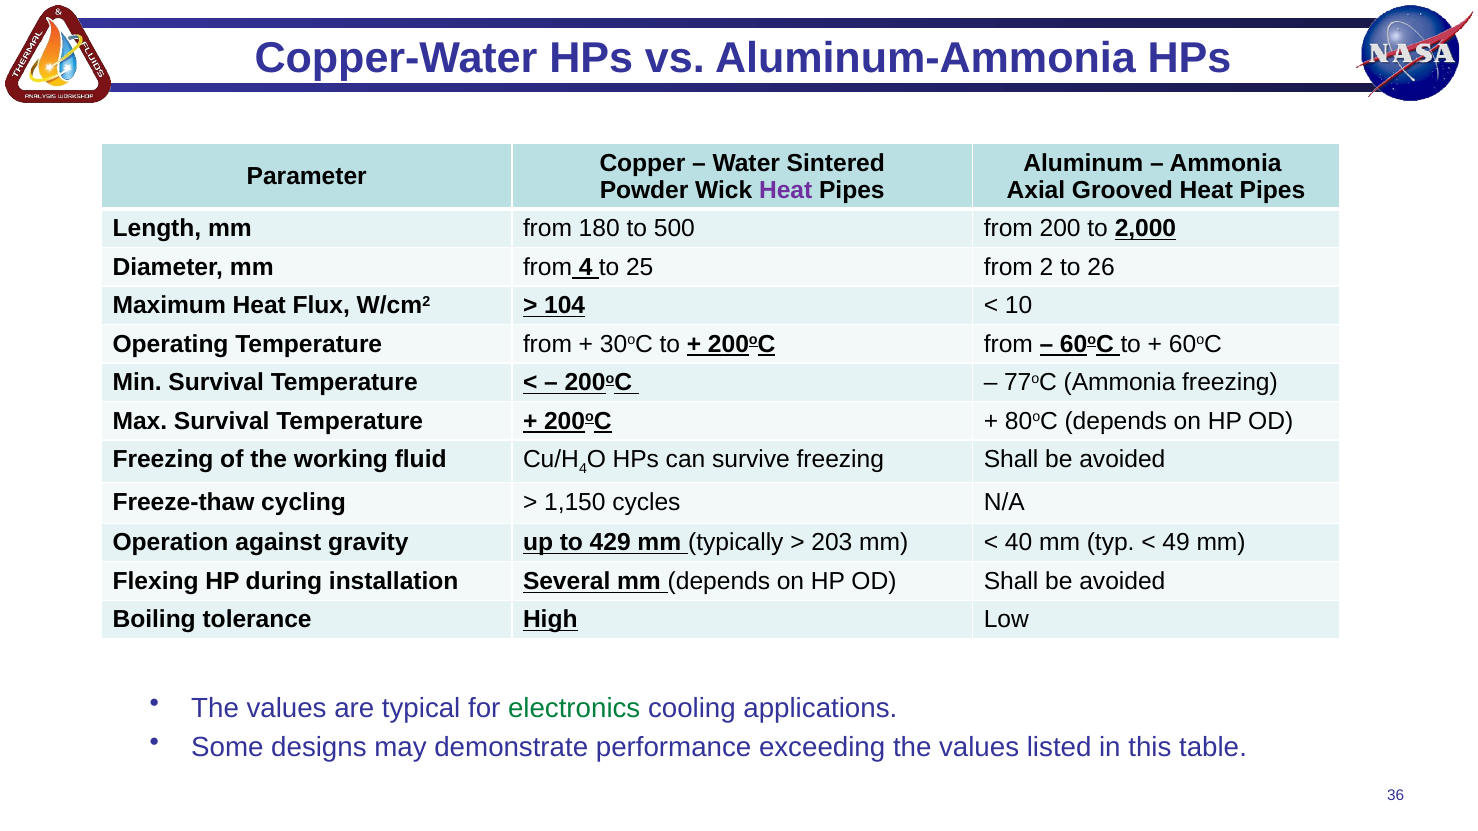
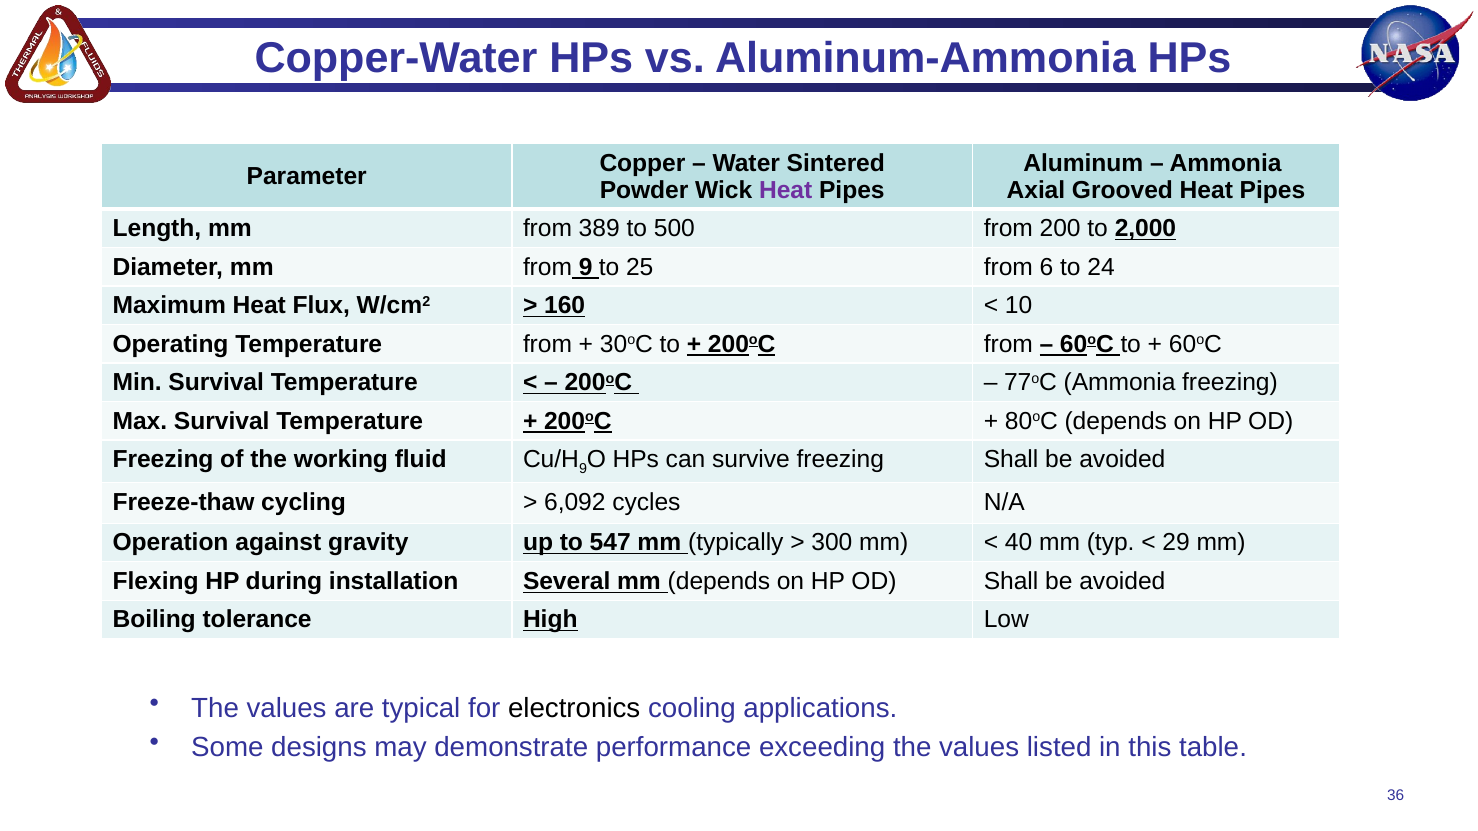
180: 180 -> 389
from 4: 4 -> 9
2: 2 -> 6
26: 26 -> 24
104: 104 -> 160
4 at (583, 469): 4 -> 9
1,150: 1,150 -> 6,092
429: 429 -> 547
203: 203 -> 300
49: 49 -> 29
electronics colour: green -> black
